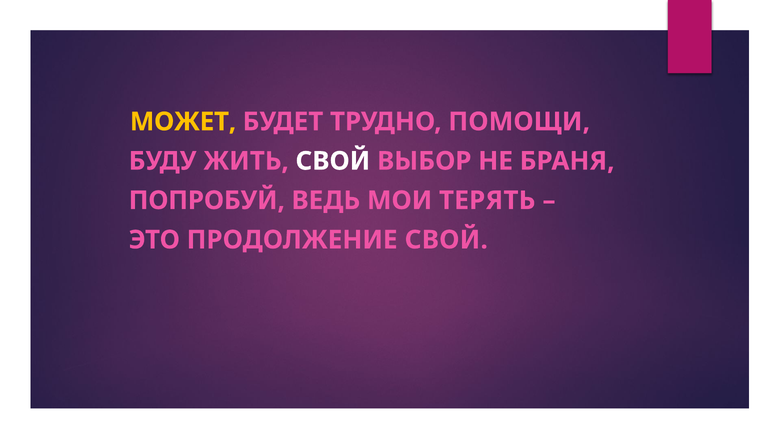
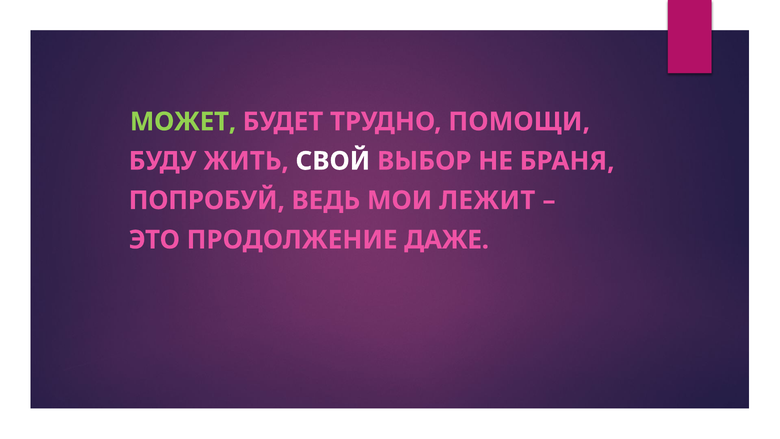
МОЖЕТ colour: yellow -> light green
ТЕРЯТЬ: ТЕРЯТЬ -> ЛЕЖИТ
ПРОДОЛЖЕНИЕ СВОЙ: СВОЙ -> ДАЖЕ
